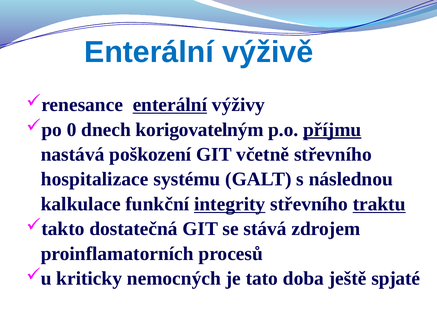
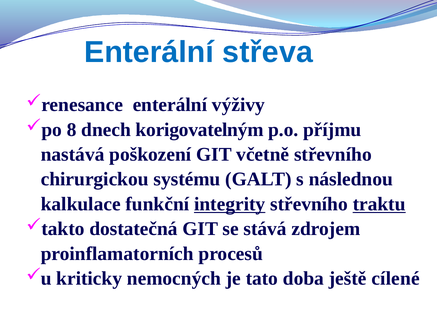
výživě: výživě -> střeva
enterální at (170, 105) underline: present -> none
0: 0 -> 8
příjmu underline: present -> none
hospitalizace: hospitalizace -> chirurgickou
spjaté: spjaté -> cílené
